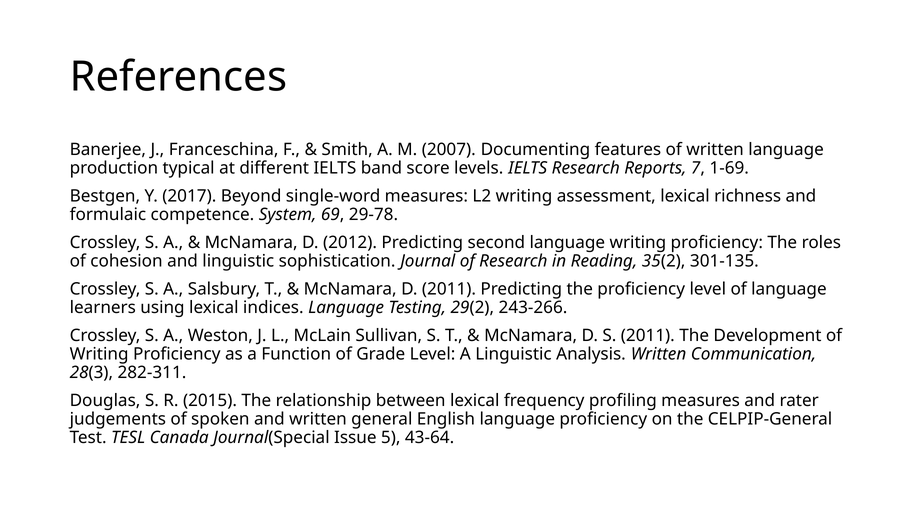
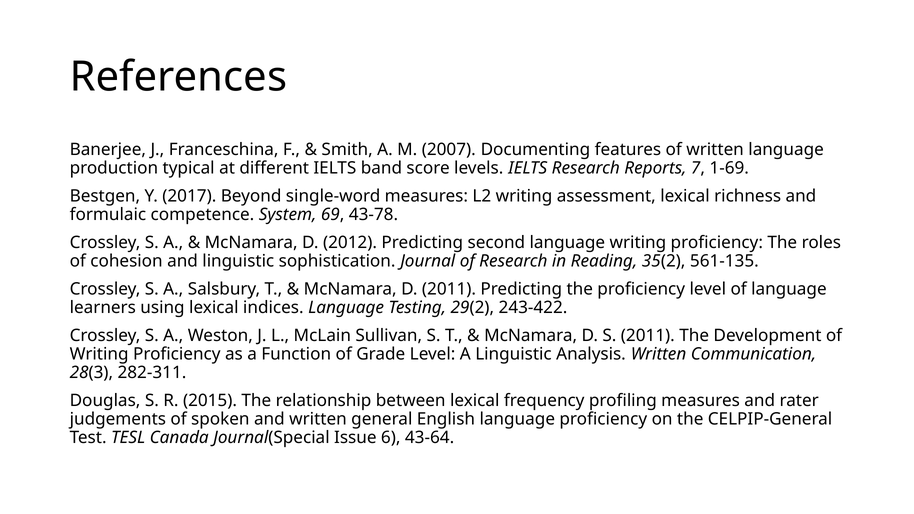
29-78: 29-78 -> 43-78
301-135: 301-135 -> 561-135
243-266: 243-266 -> 243-422
5: 5 -> 6
